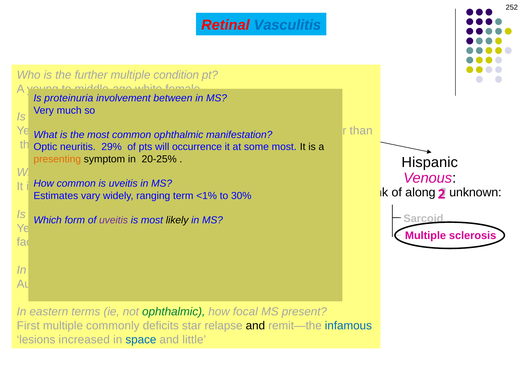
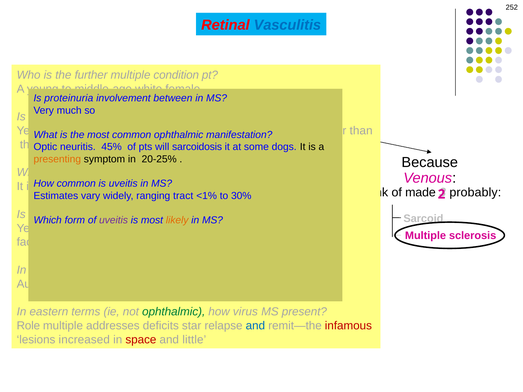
29%: 29% -> 45%
occurrence: occurrence -> sarcoidosis
some most: most -> dogs
Hispanic: Hispanic -> Because
along: along -> made
unknown at (475, 193): unknown -> probably
term: term -> tract
likely colour: black -> orange
focal: focal -> virus
First at (28, 326): First -> Role
commonly: commonly -> addresses
and at (255, 326) colour: black -> blue
infamous colour: blue -> red
space colour: blue -> red
